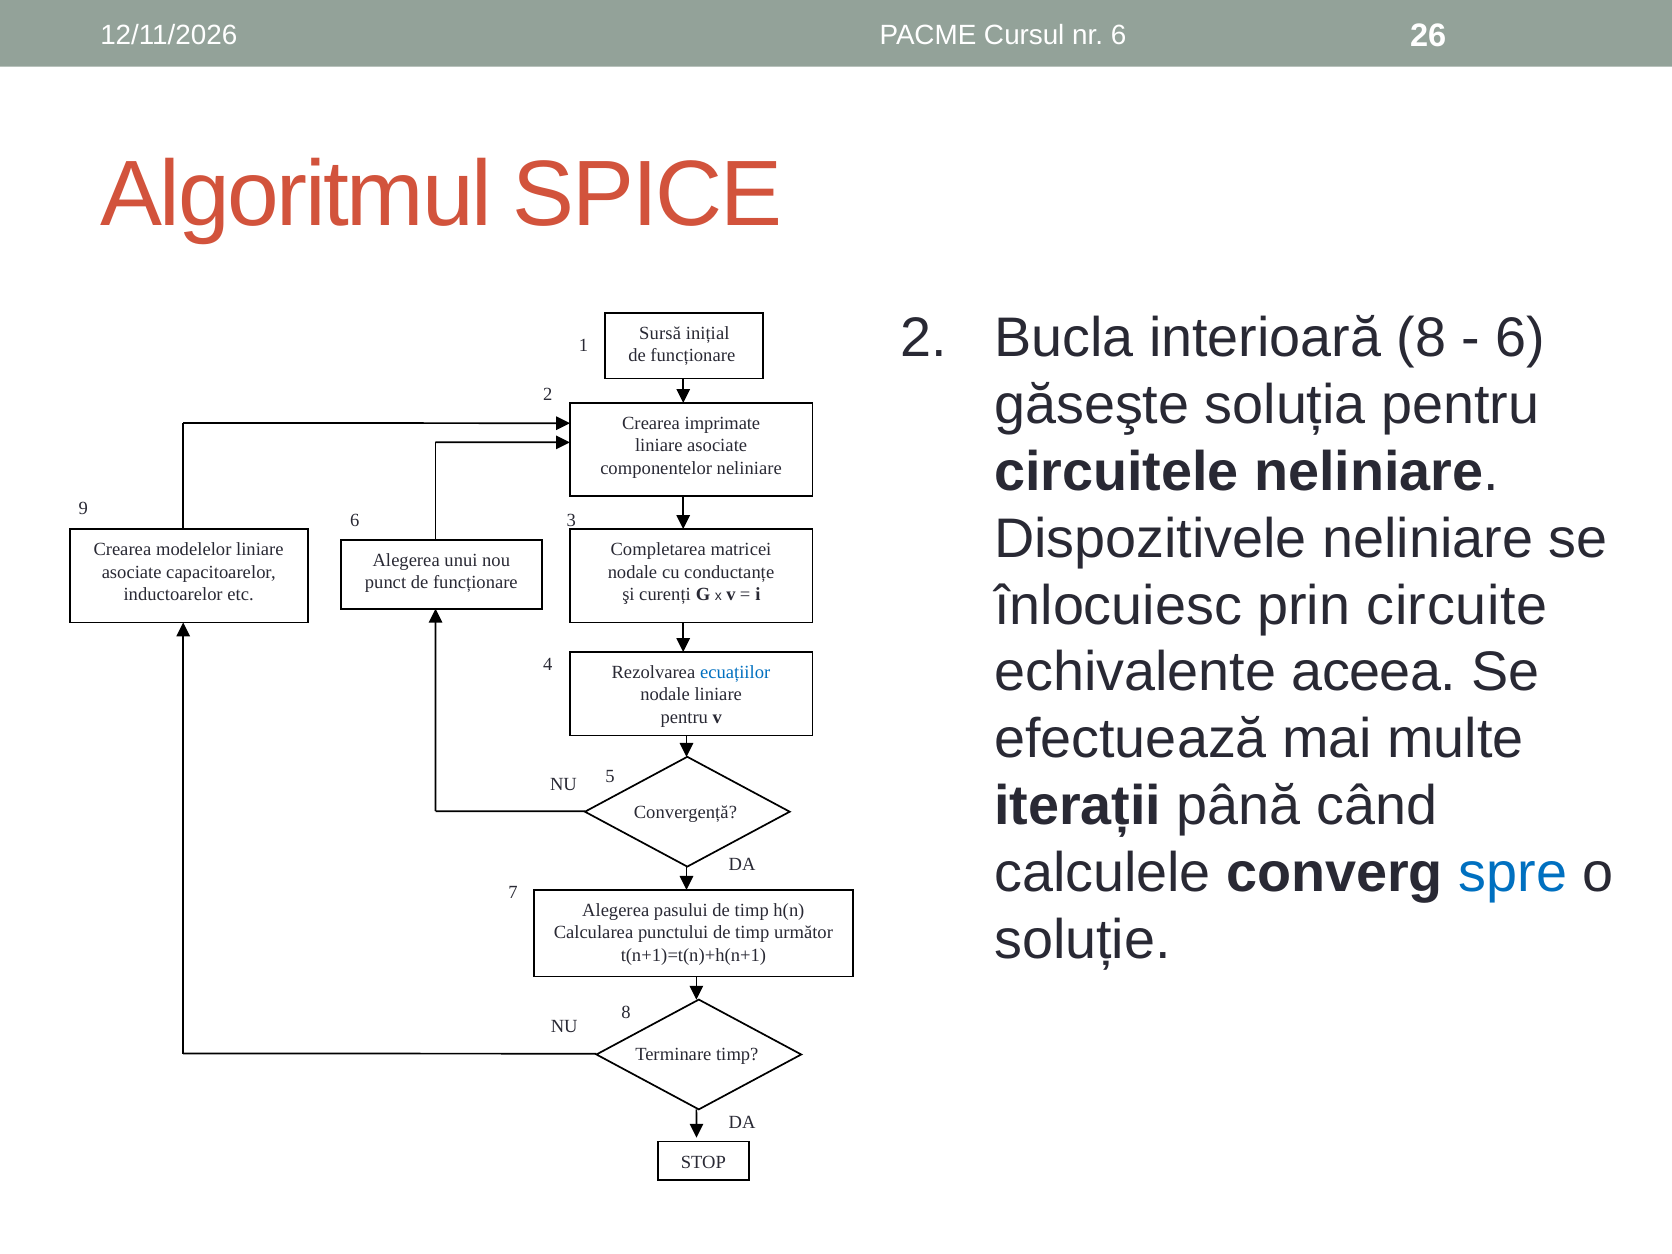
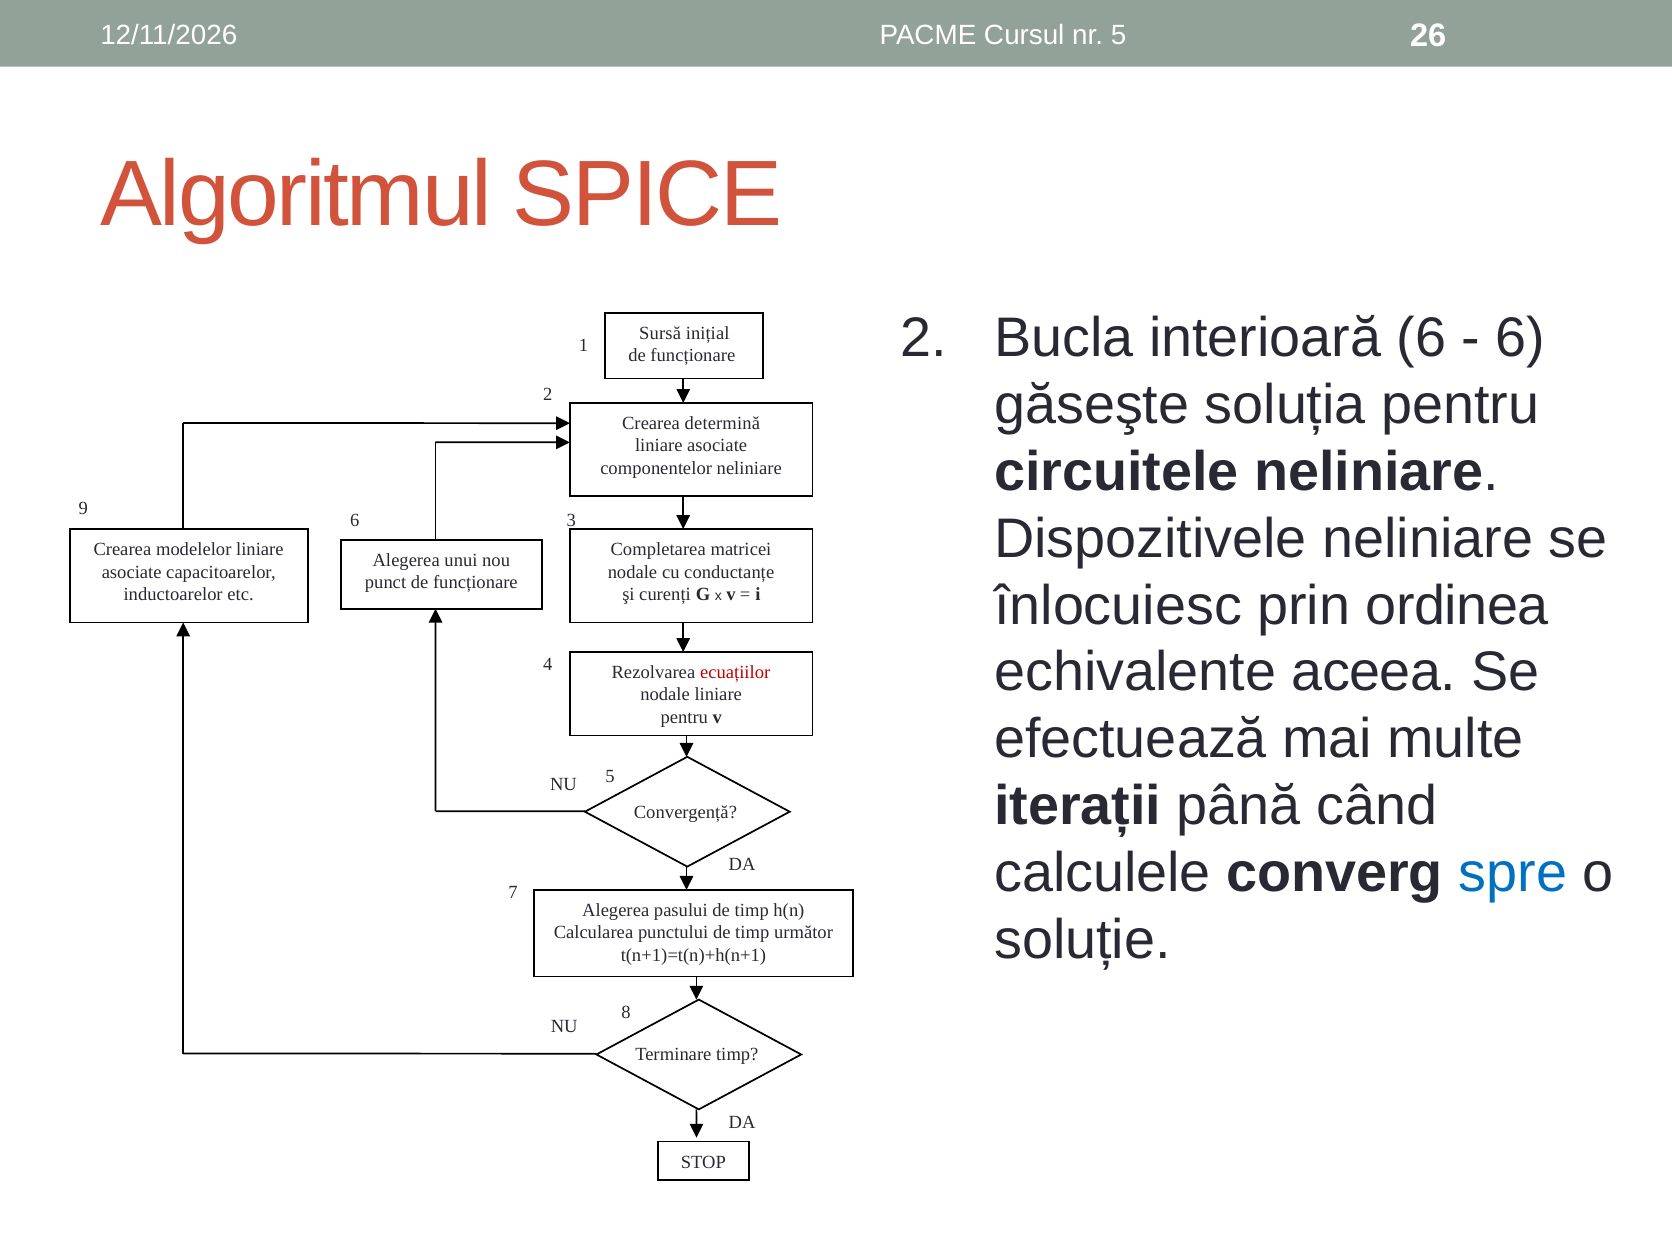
nr 6: 6 -> 5
interioară 8: 8 -> 6
imprimate: imprimate -> determină
circuite: circuite -> ordinea
ecuațiilor colour: blue -> red
